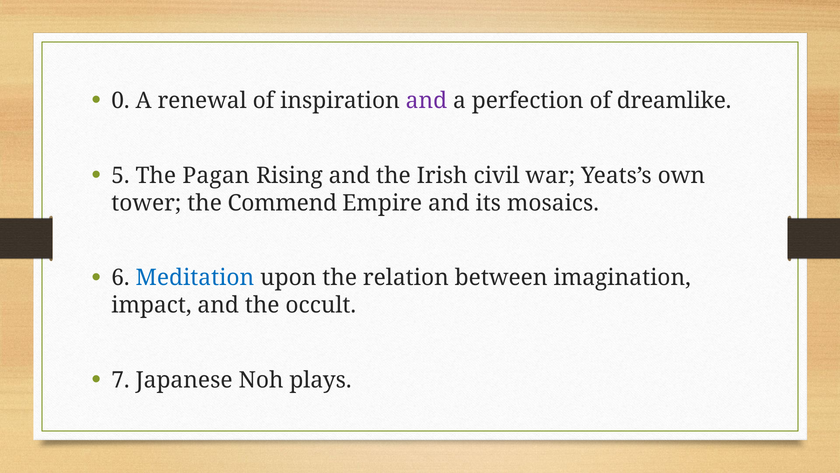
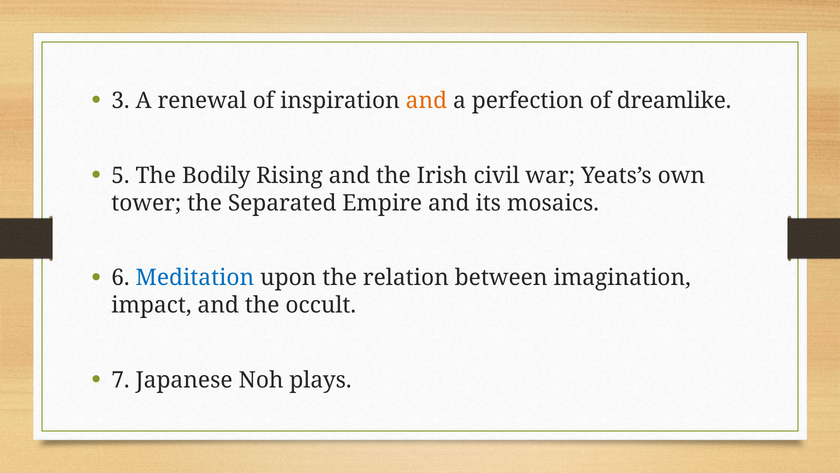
0: 0 -> 3
and at (426, 101) colour: purple -> orange
Pagan: Pagan -> Bodily
Commend: Commend -> Separated
